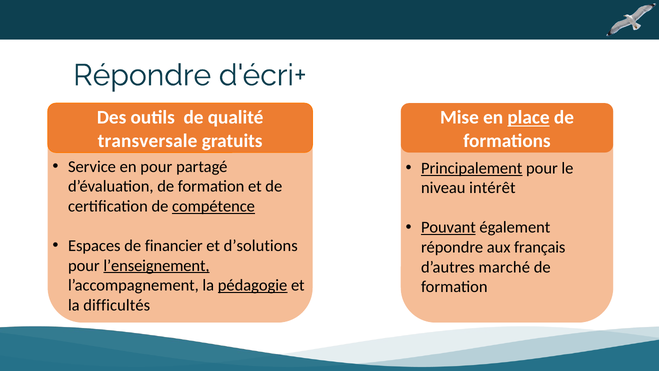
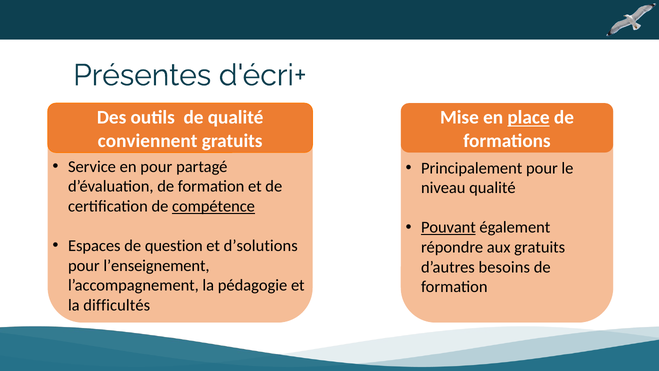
Répondre at (142, 75): Répondre -> Présentes
transversale: transversale -> conviennent
Principalement underline: present -> none
niveau intérêt: intérêt -> qualité
financier: financier -> question
aux français: français -> gratuits
l’enseignement underline: present -> none
marché: marché -> besoins
pédagogie underline: present -> none
